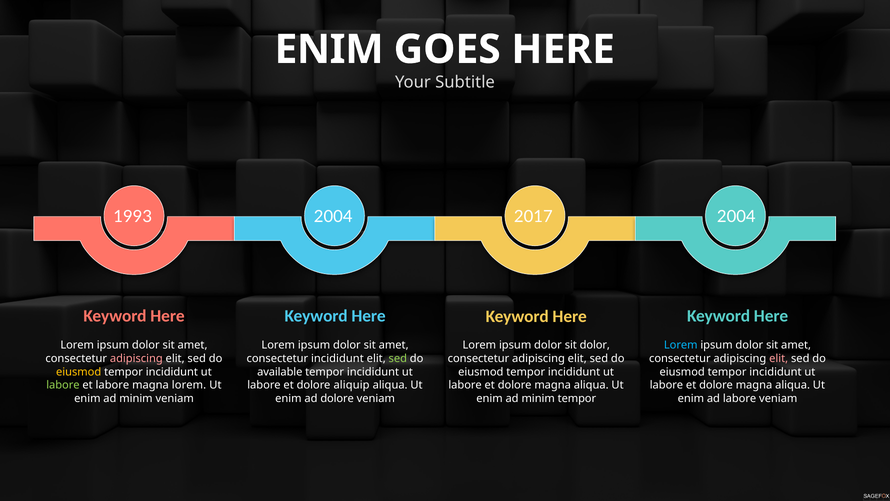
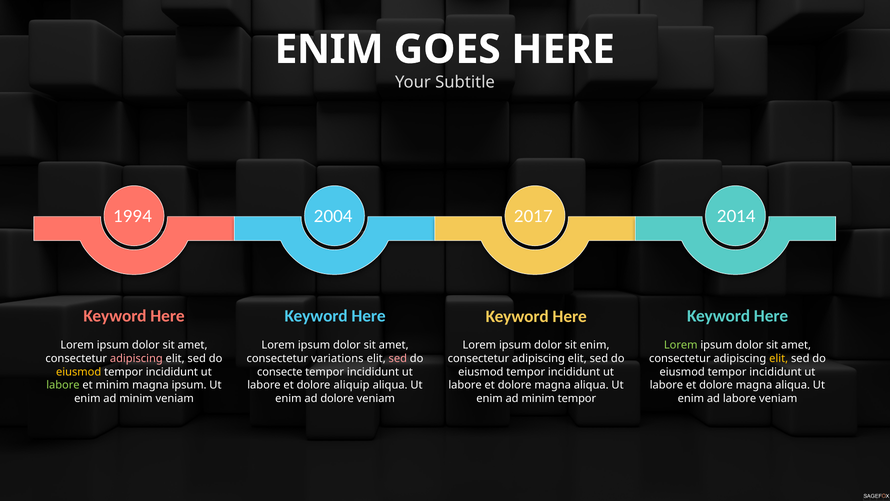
1993: 1993 -> 1994
2017 2004: 2004 -> 2014
Lorem at (681, 345) colour: light blue -> light green
sit dolor: dolor -> enim
consectetur incididunt: incididunt -> variations
sed at (398, 358) colour: light green -> pink
elit at (779, 358) colour: pink -> yellow
available: available -> consecte
et labore: labore -> minim
magna lorem: lorem -> ipsum
